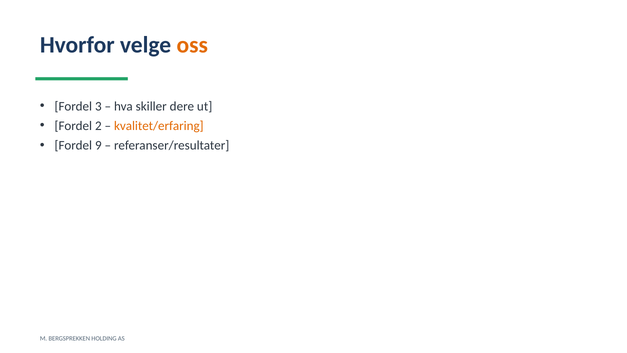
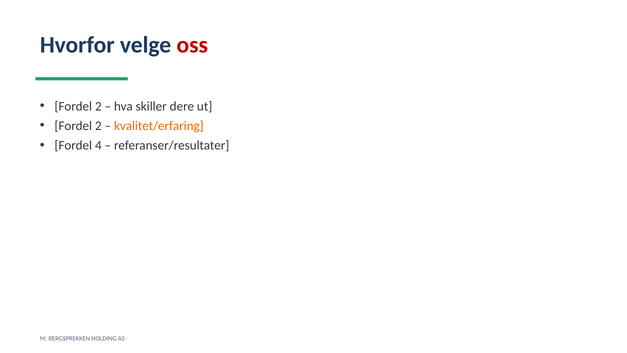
oss colour: orange -> red
3 at (98, 106): 3 -> 2
9: 9 -> 4
